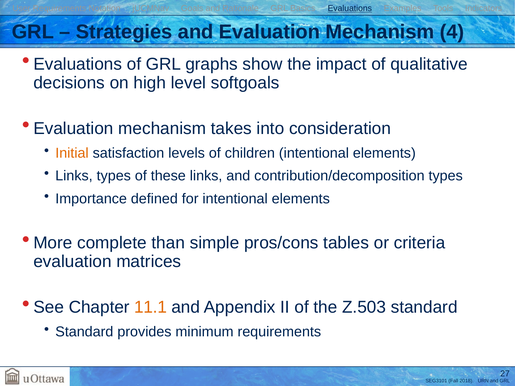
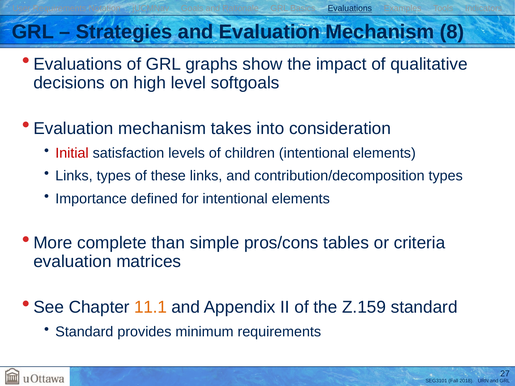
4: 4 -> 8
Initial colour: orange -> red
Z.503: Z.503 -> Z.159
